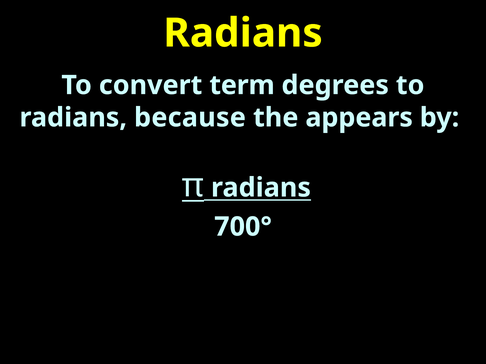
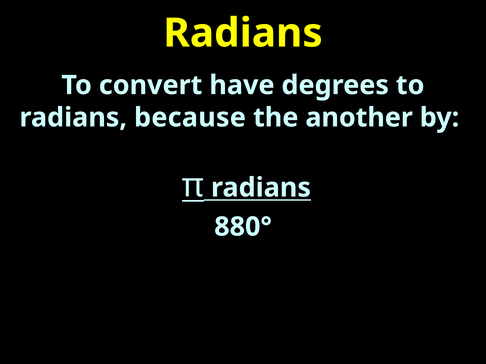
term: term -> have
appears: appears -> another
700°: 700° -> 880°
